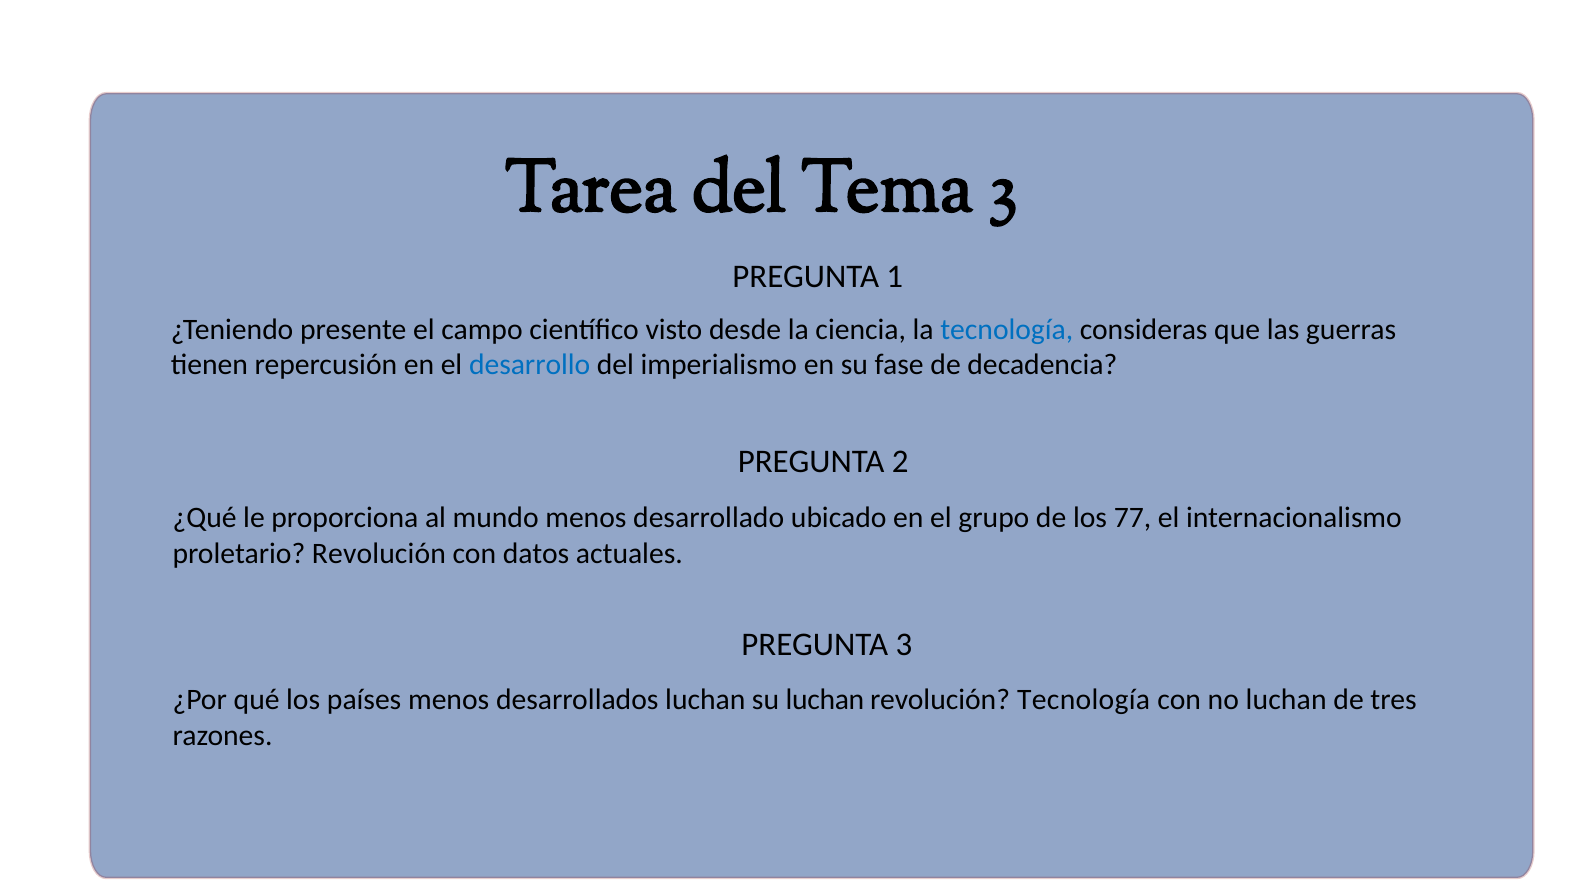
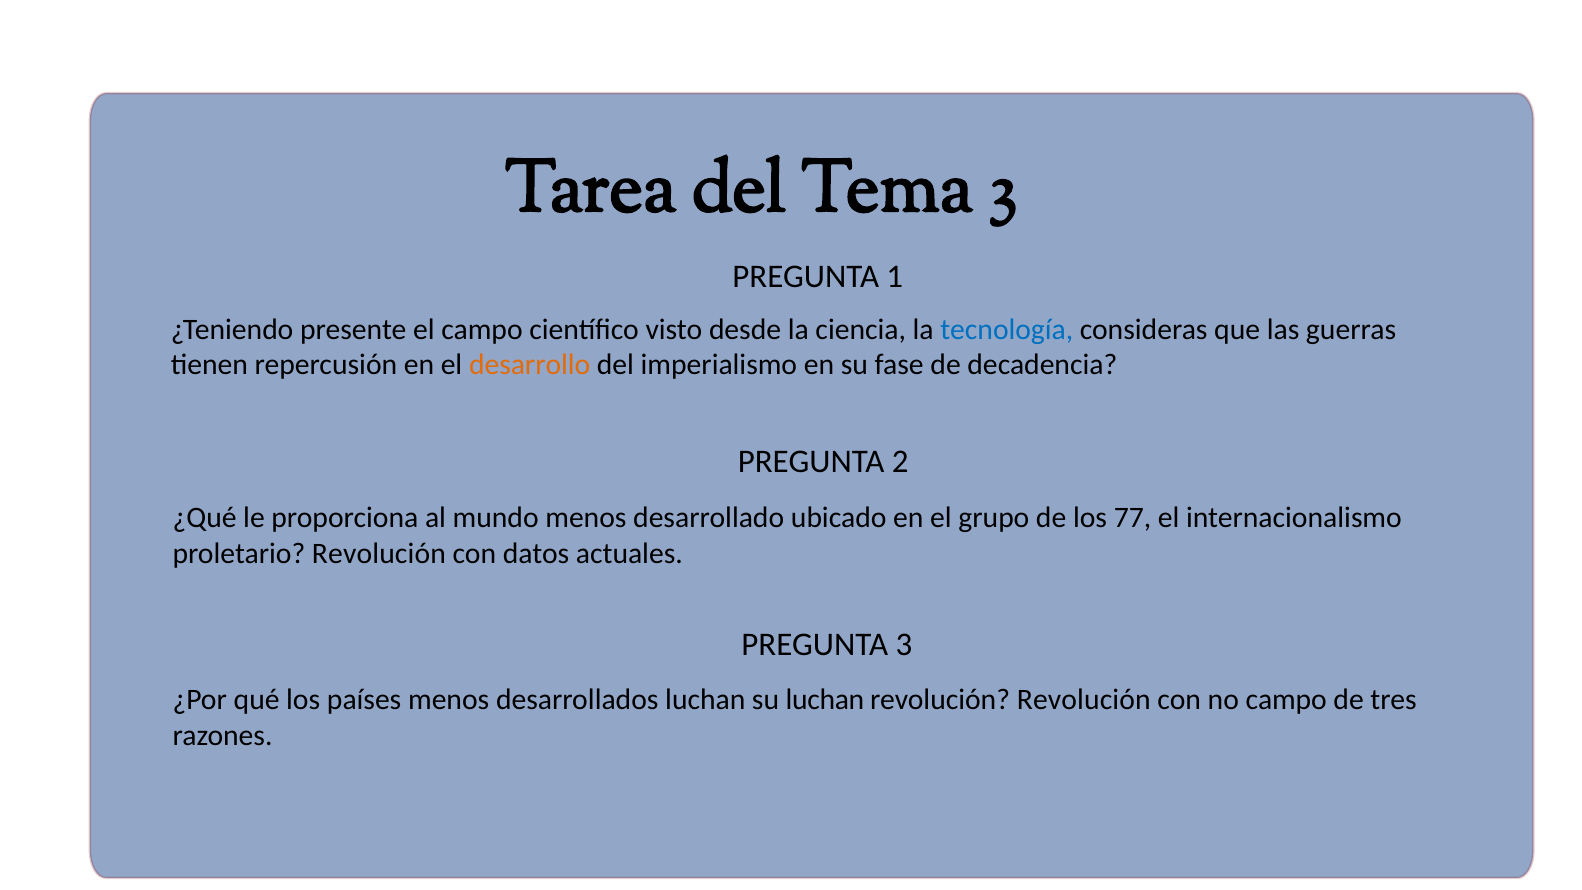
desarrollo colour: blue -> orange
revolución Tecnología: Tecnología -> Revolución
no luchan: luchan -> campo
